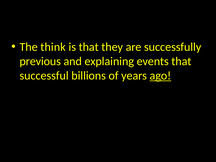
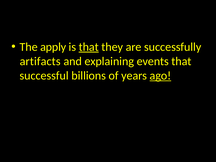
think: think -> apply
that at (89, 47) underline: none -> present
previous: previous -> artifacts
